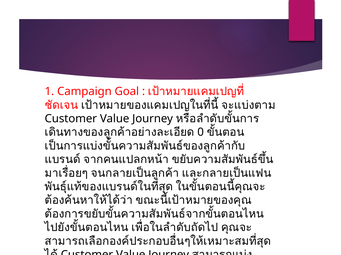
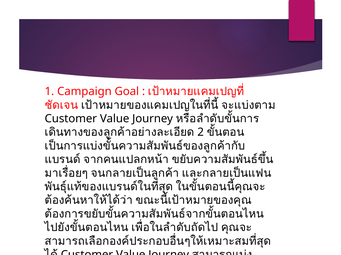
0: 0 -> 2
